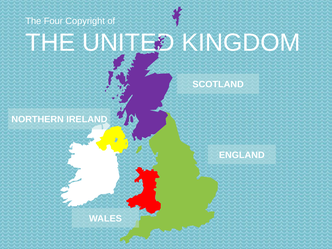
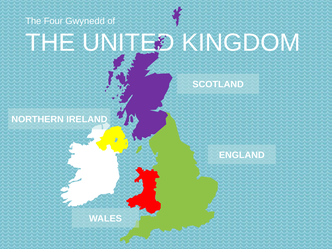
Copyright: Copyright -> Gwynedd
